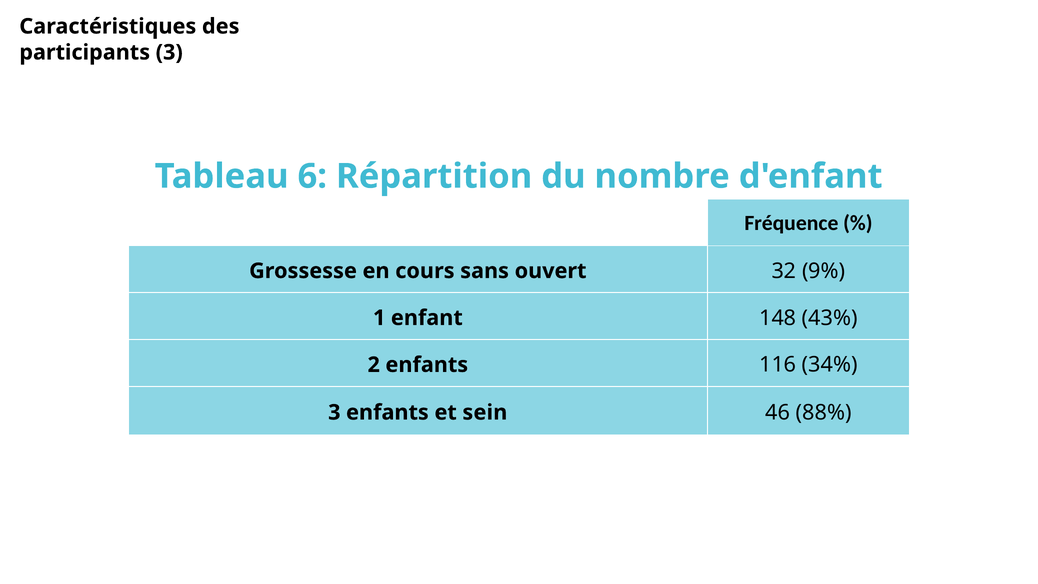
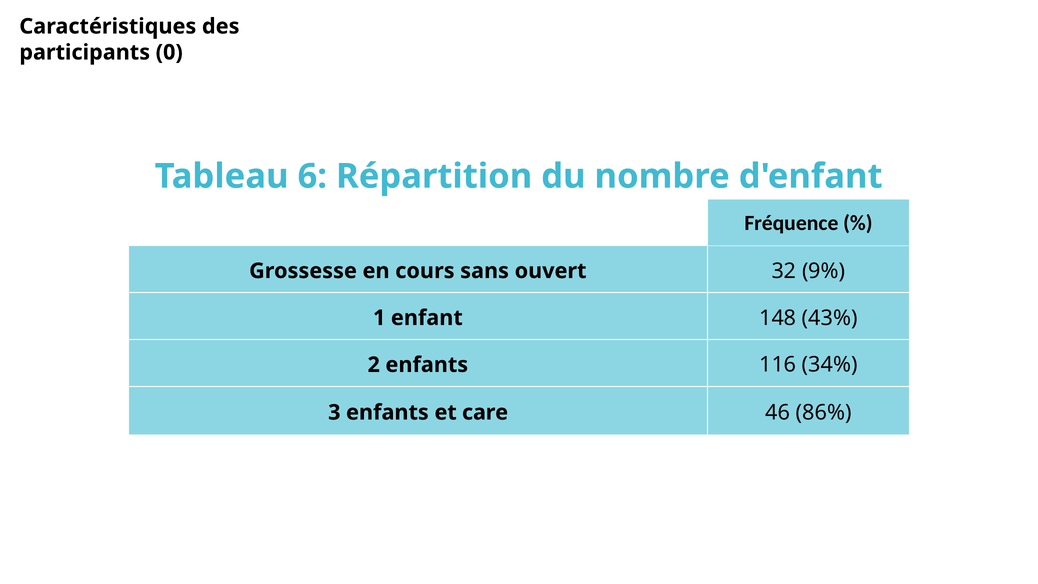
participants 3: 3 -> 0
sein: sein -> care
88%: 88% -> 86%
